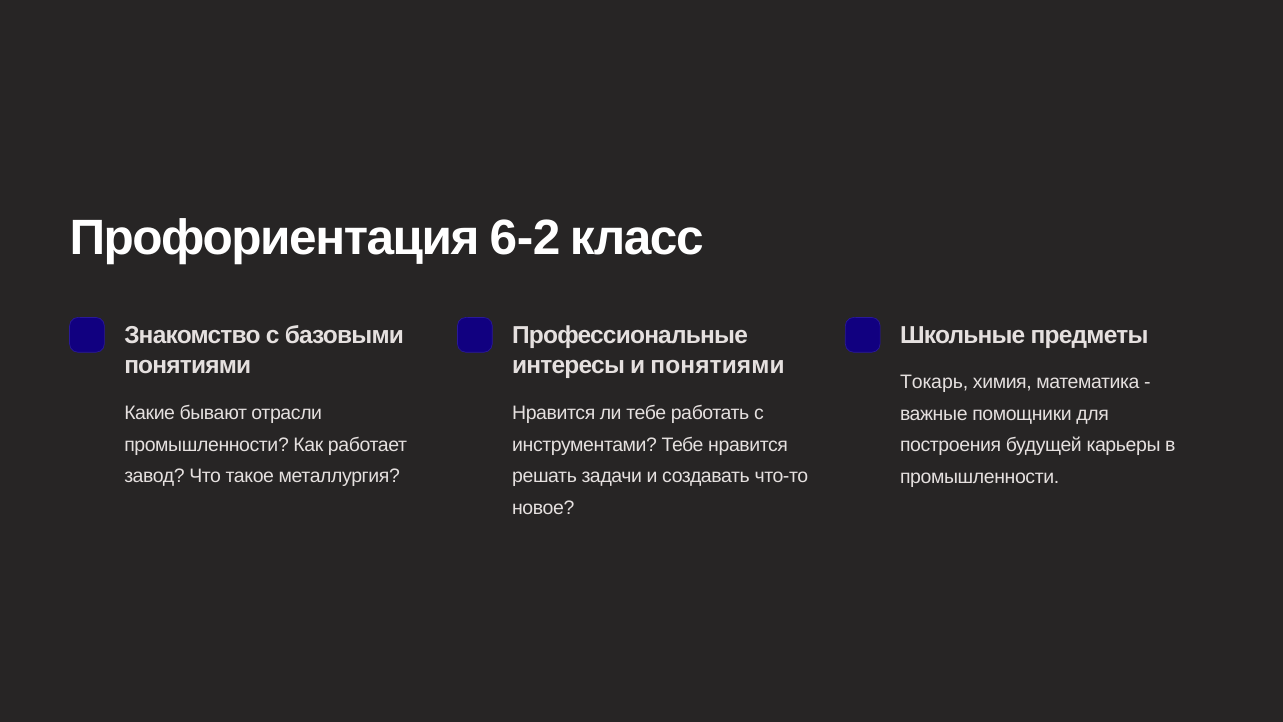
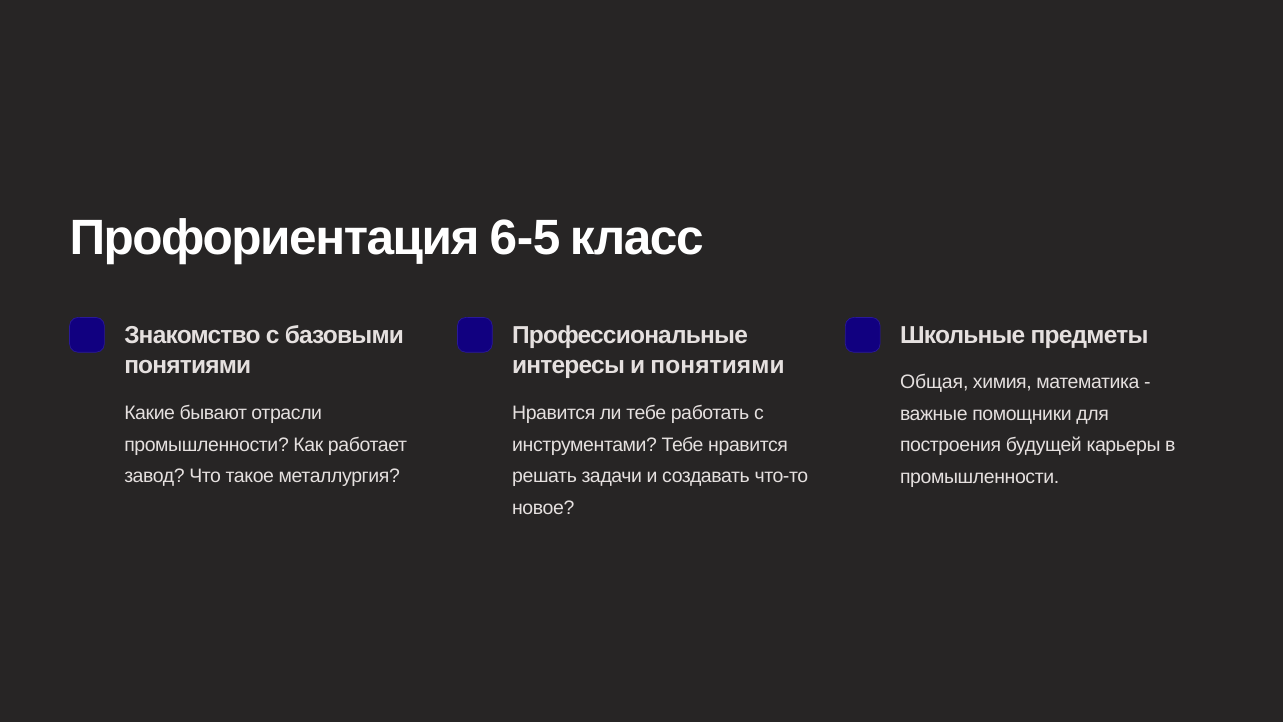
6-2: 6-2 -> 6-5
Токарь: Токарь -> Общая
